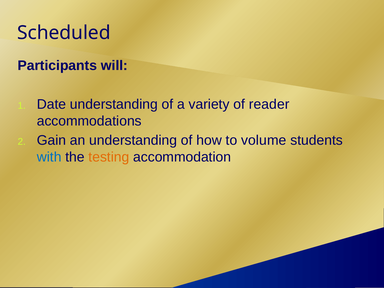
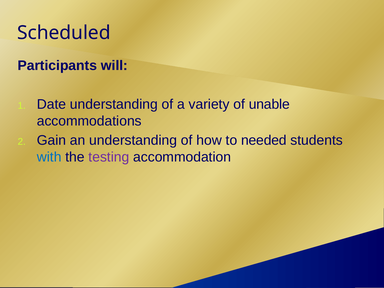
reader: reader -> unable
volume: volume -> needed
testing colour: orange -> purple
